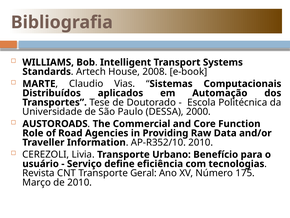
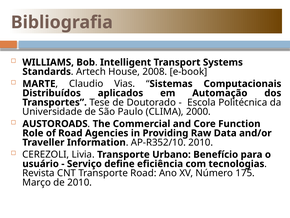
DESSA: DESSA -> CLIMA
Transporte Geral: Geral -> Road
